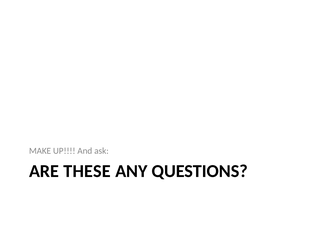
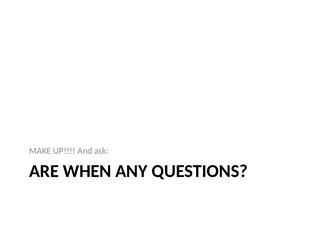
THESE: THESE -> WHEN
